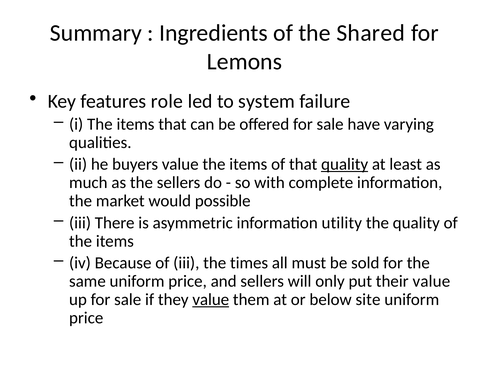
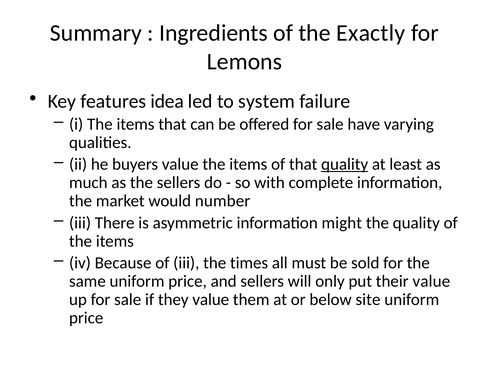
Shared: Shared -> Exactly
role: role -> idea
possible: possible -> number
utility: utility -> might
value at (211, 299) underline: present -> none
